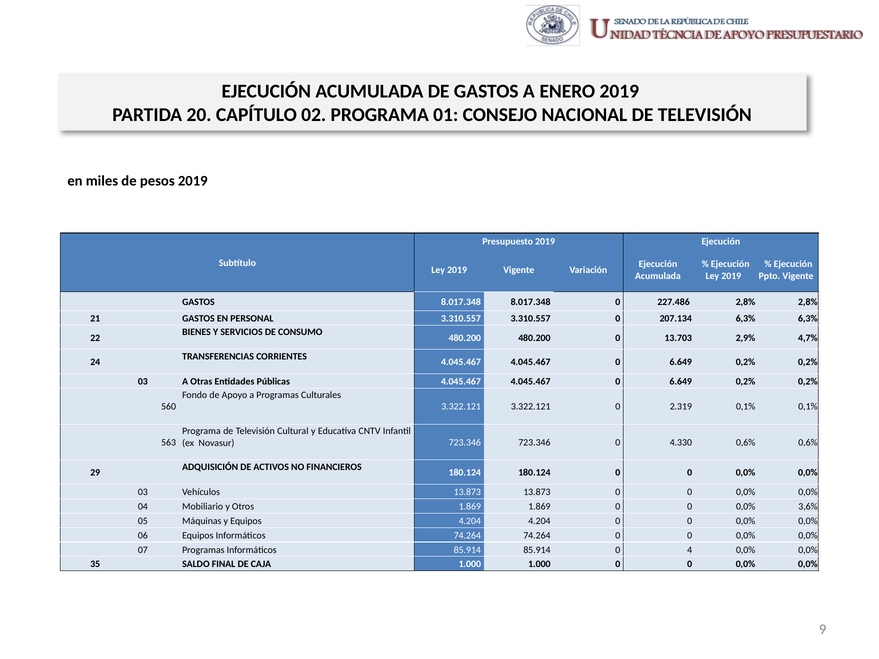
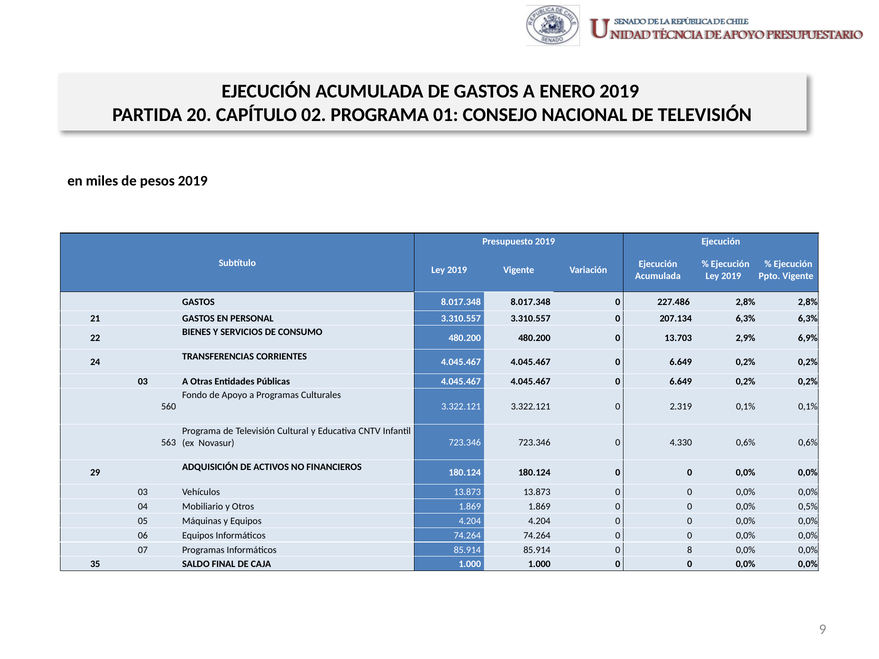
4,7%: 4,7% -> 6,9%
3,6%: 3,6% -> 0,5%
4: 4 -> 8
